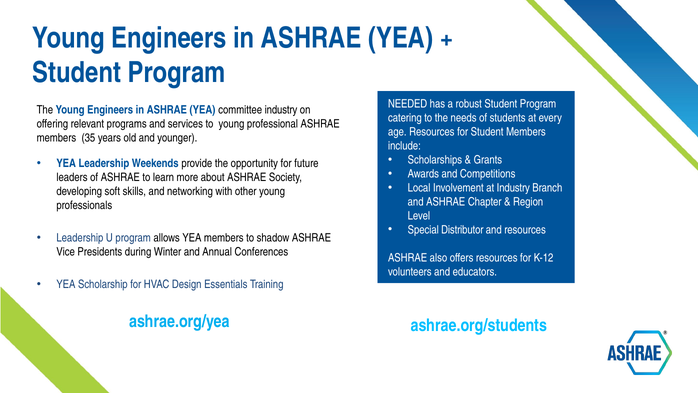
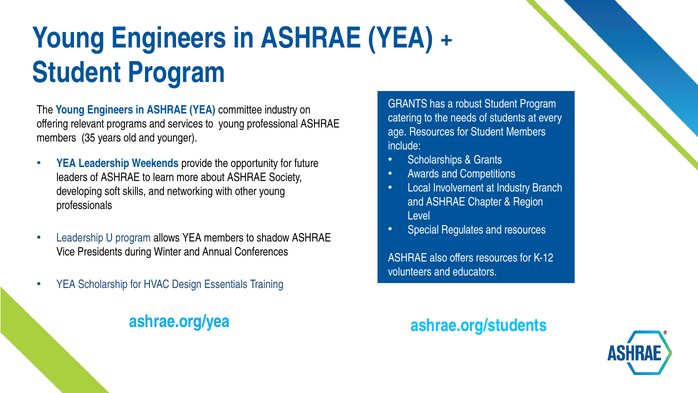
NEEDED at (408, 104): NEEDED -> GRANTS
Distributor: Distributor -> Regulates
